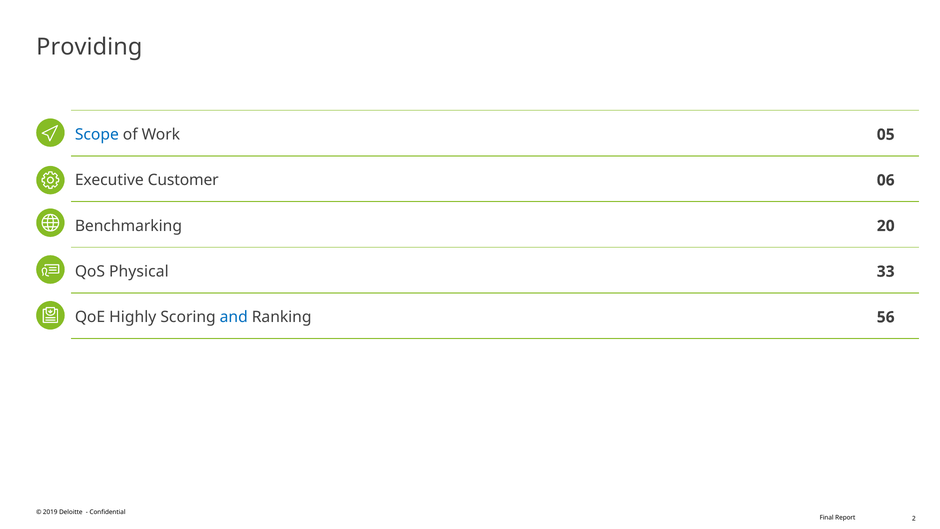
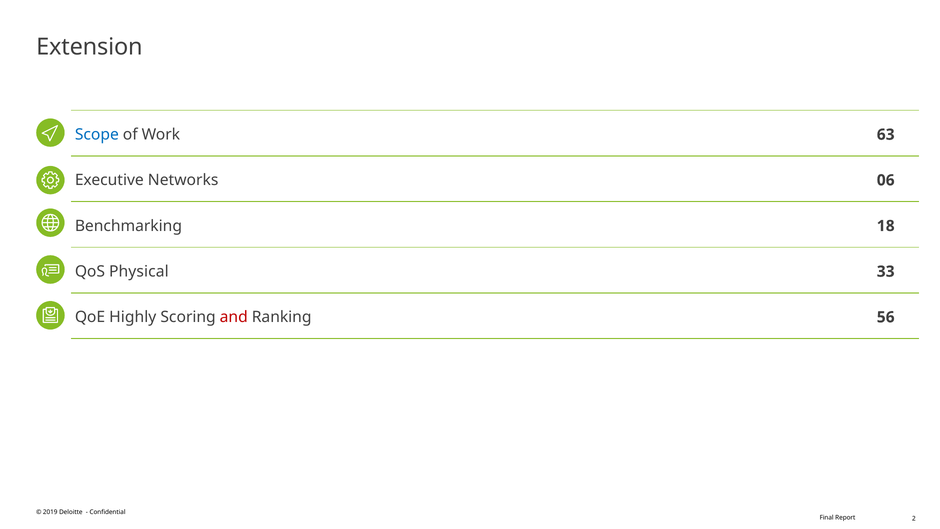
Providing: Providing -> Extension
05: 05 -> 63
Customer: Customer -> Networks
20: 20 -> 18
and colour: blue -> red
